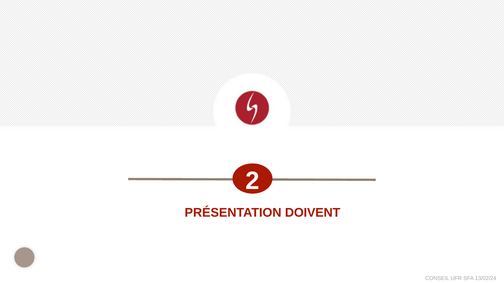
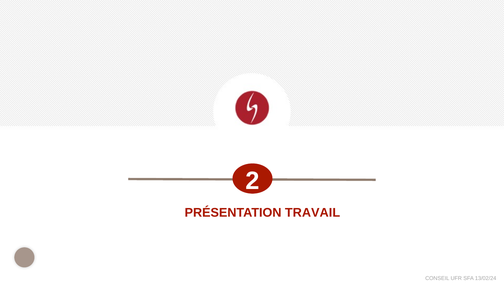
DOIVENT: DOIVENT -> TRAVAIL
